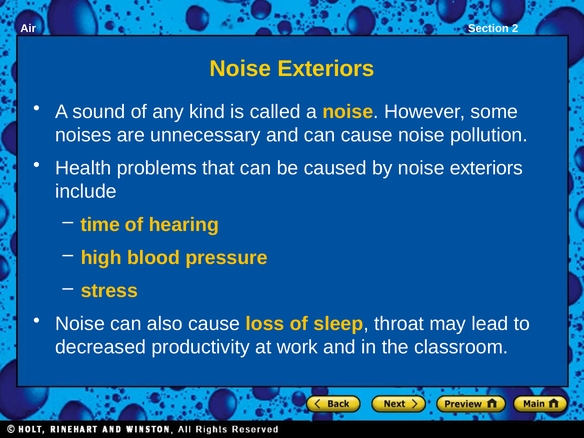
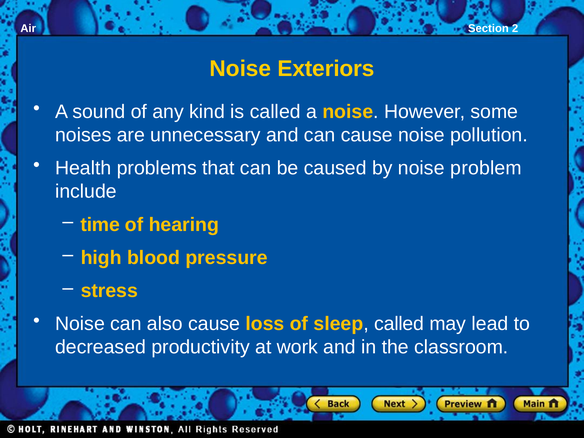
by noise exteriors: exteriors -> problem
sleep throat: throat -> called
